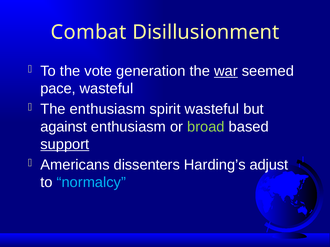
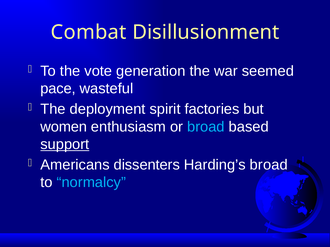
war underline: present -> none
The enthusiasm: enthusiasm -> deployment
spirit wasteful: wasteful -> factories
against: against -> women
broad at (206, 127) colour: light green -> light blue
Harding’s adjust: adjust -> broad
